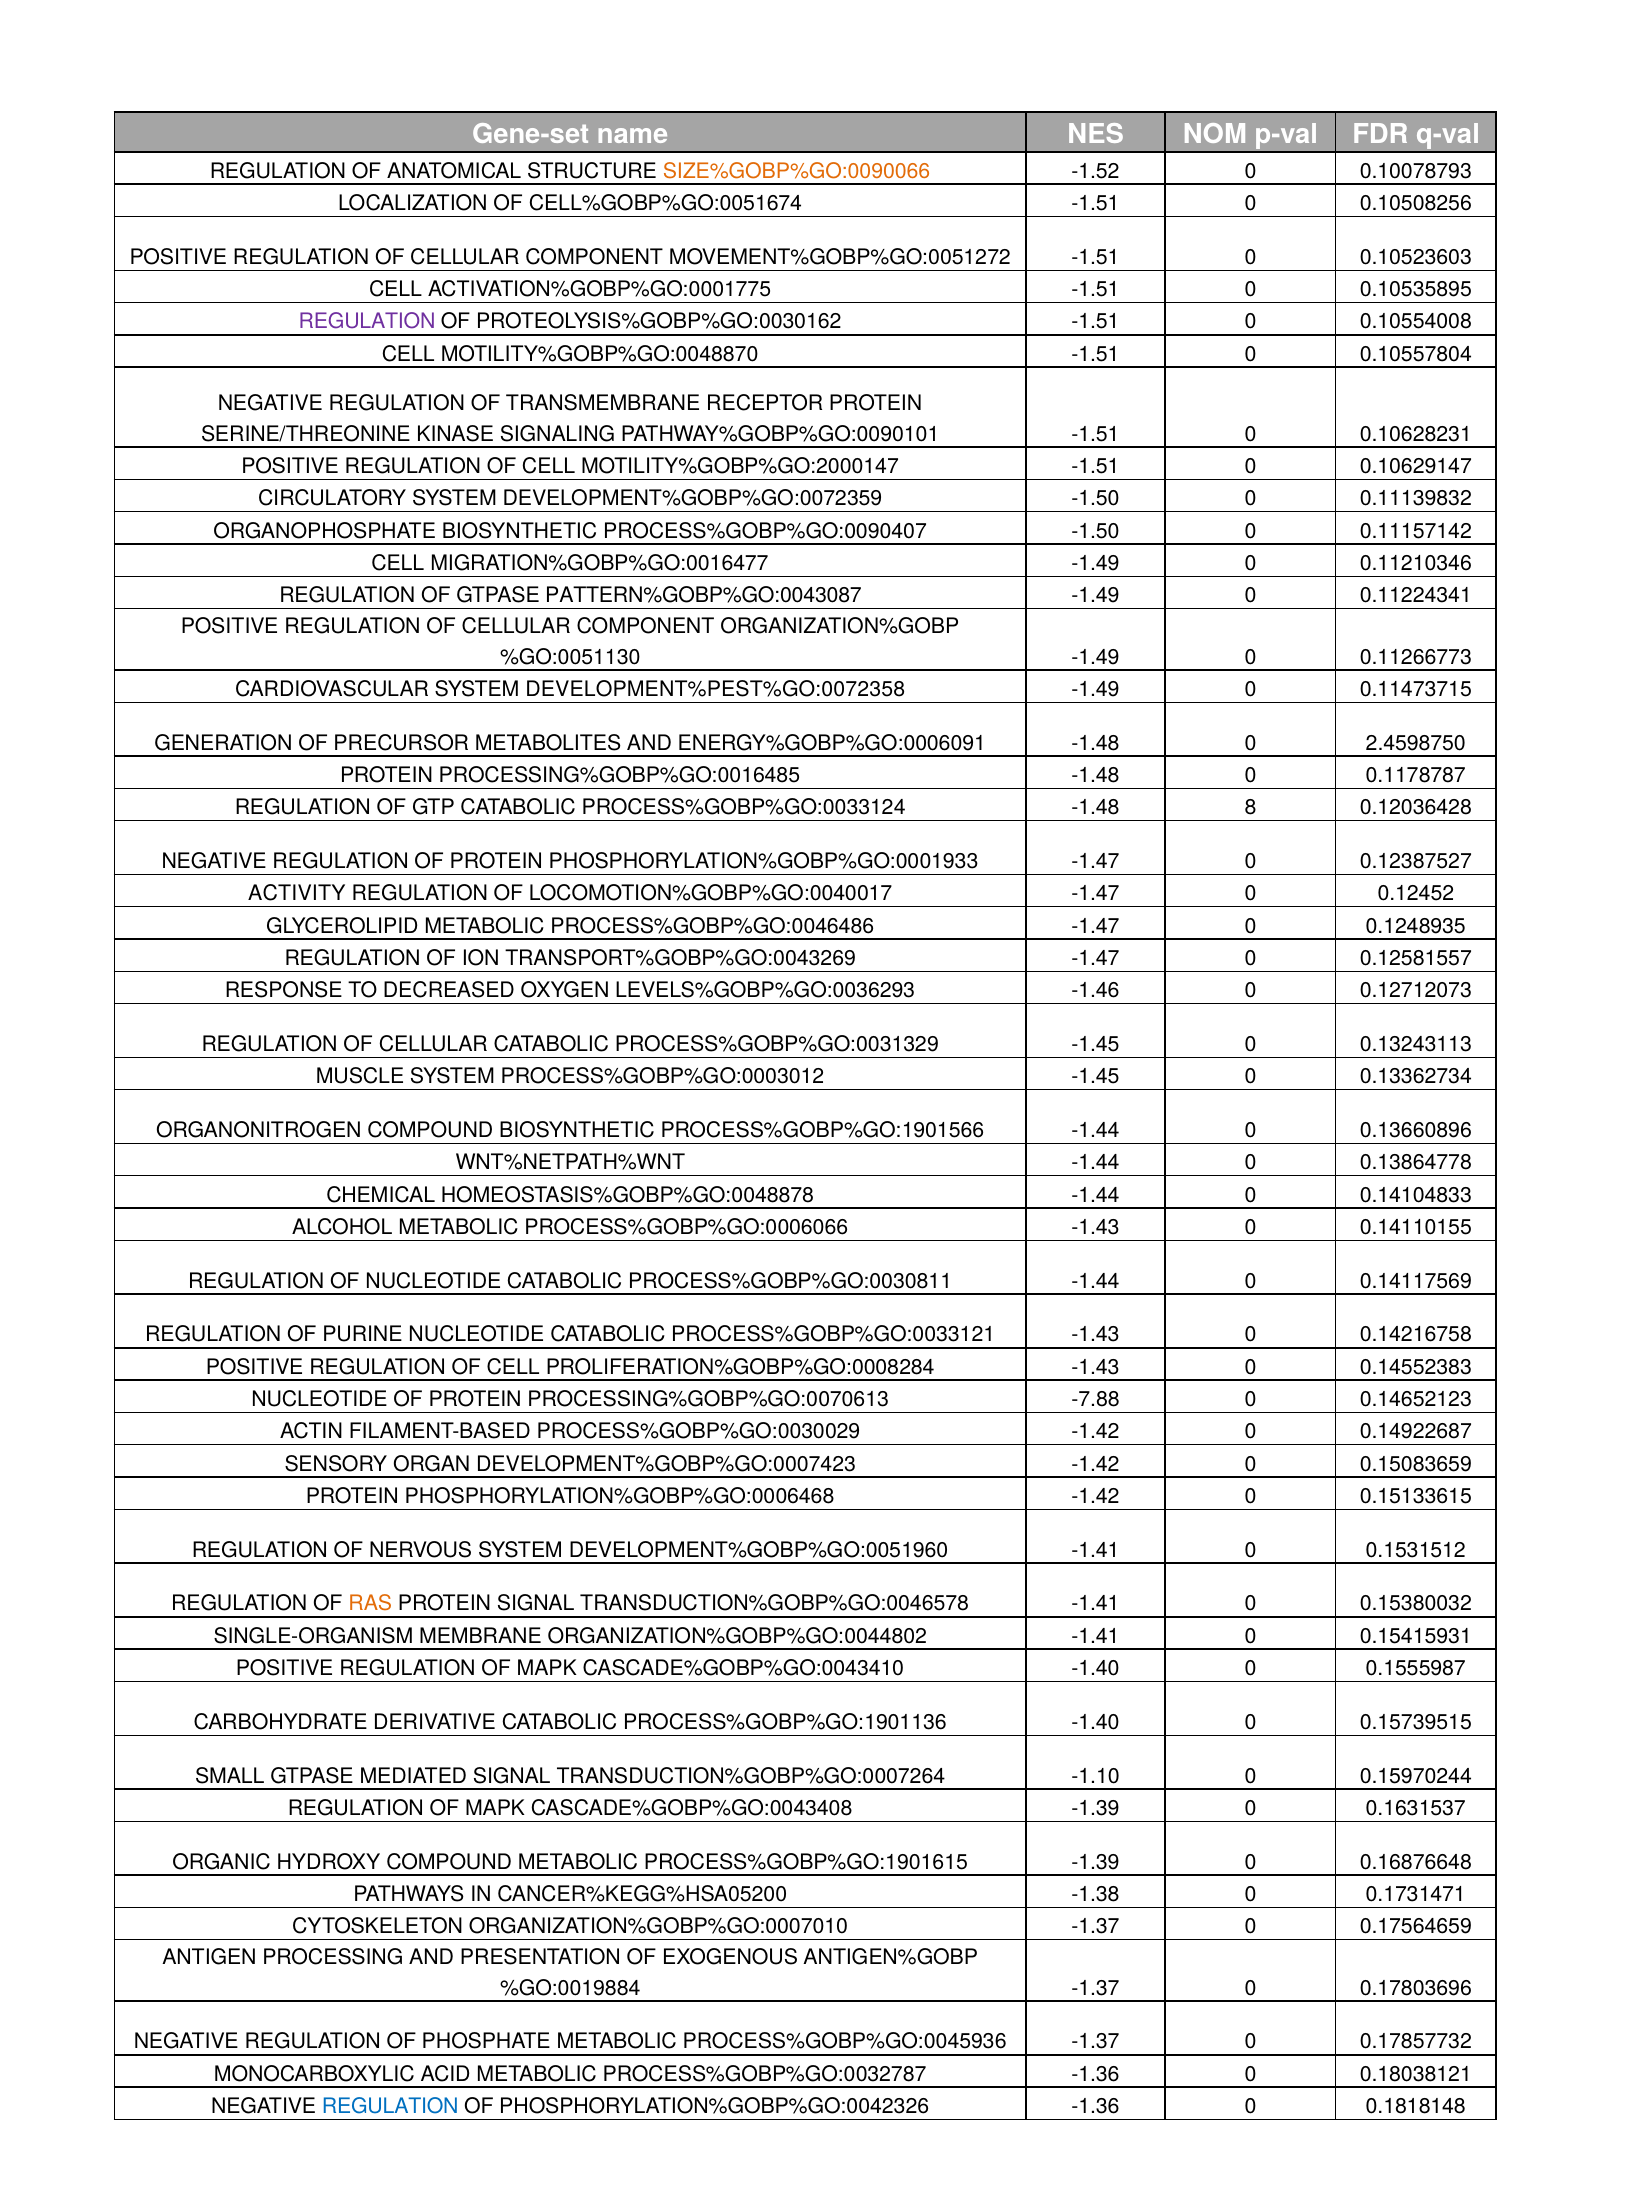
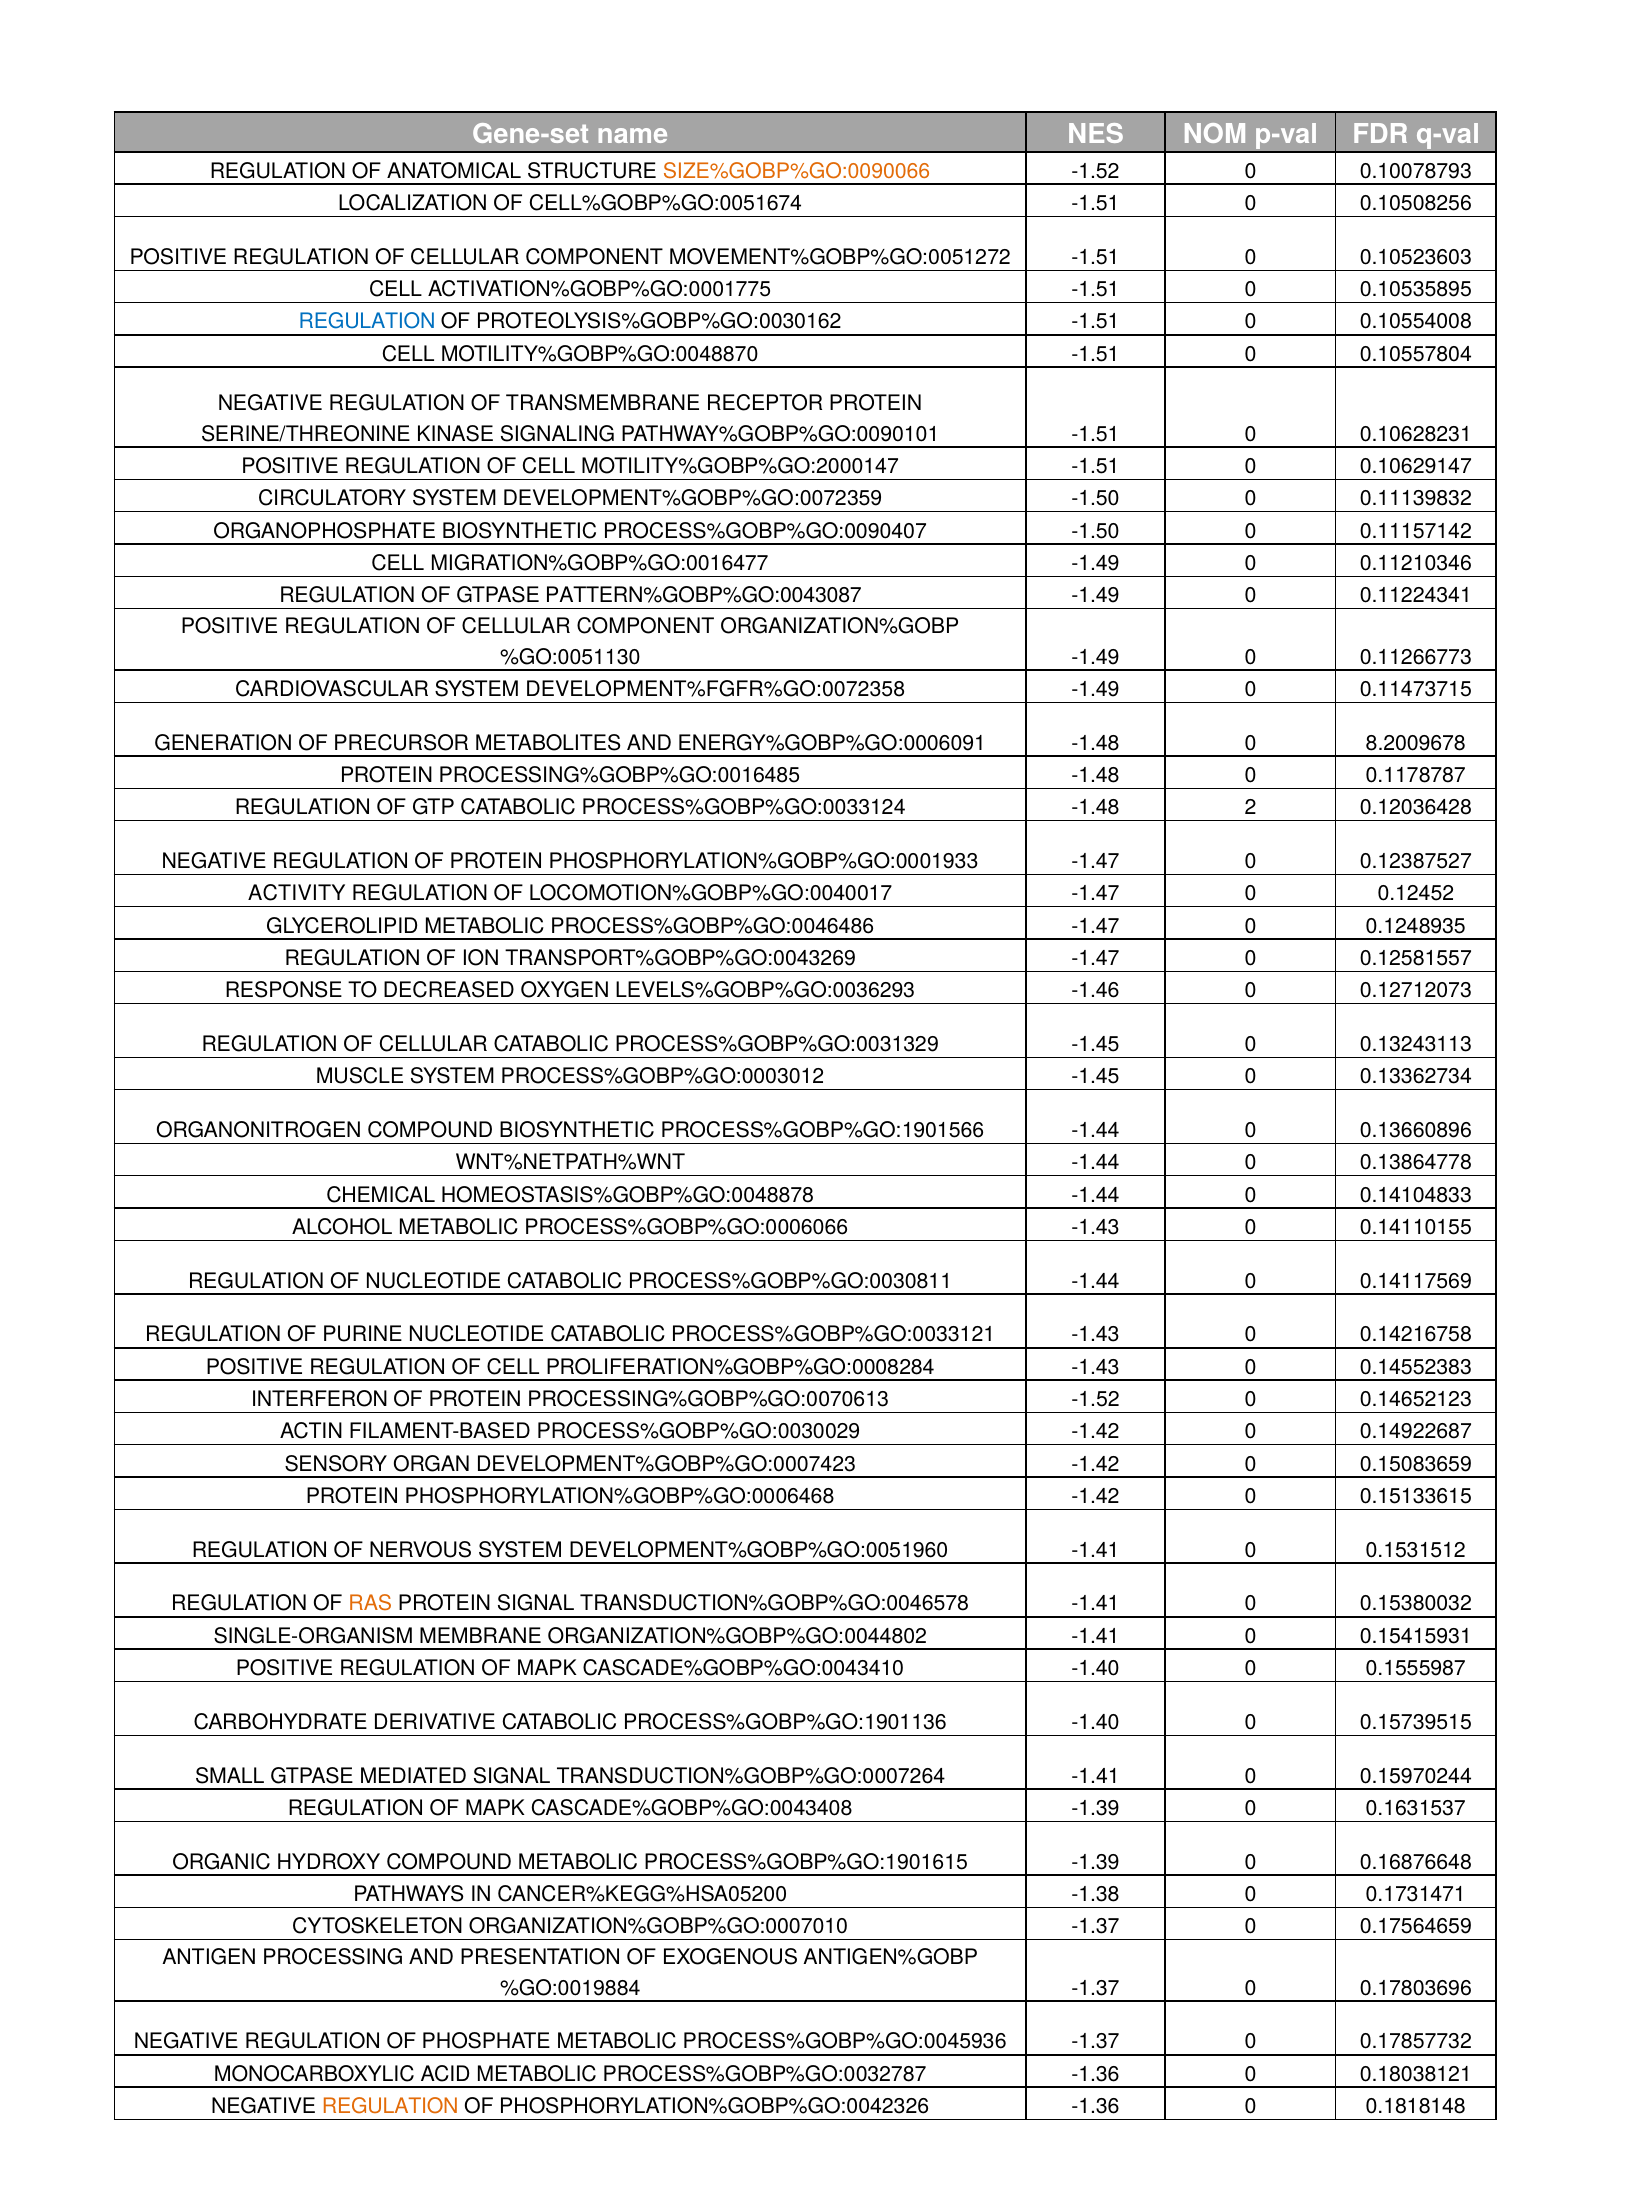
REGULATION at (367, 322) colour: purple -> blue
DEVELOPMENT%PEST%GO:0072358: DEVELOPMENT%PEST%GO:0072358 -> DEVELOPMENT%FGFR%GO:0072358
2.4598750: 2.4598750 -> 8.2009678
8: 8 -> 2
NUCLEOTIDE at (320, 1400): NUCLEOTIDE -> INTERFERON
PROCESSING%GOBP%GO:0070613 -7.88: -7.88 -> -1.52
TRANSDUCTION%GOBP%GO:0007264 -1.10: -1.10 -> -1.41
REGULATION at (390, 2107) colour: blue -> orange
